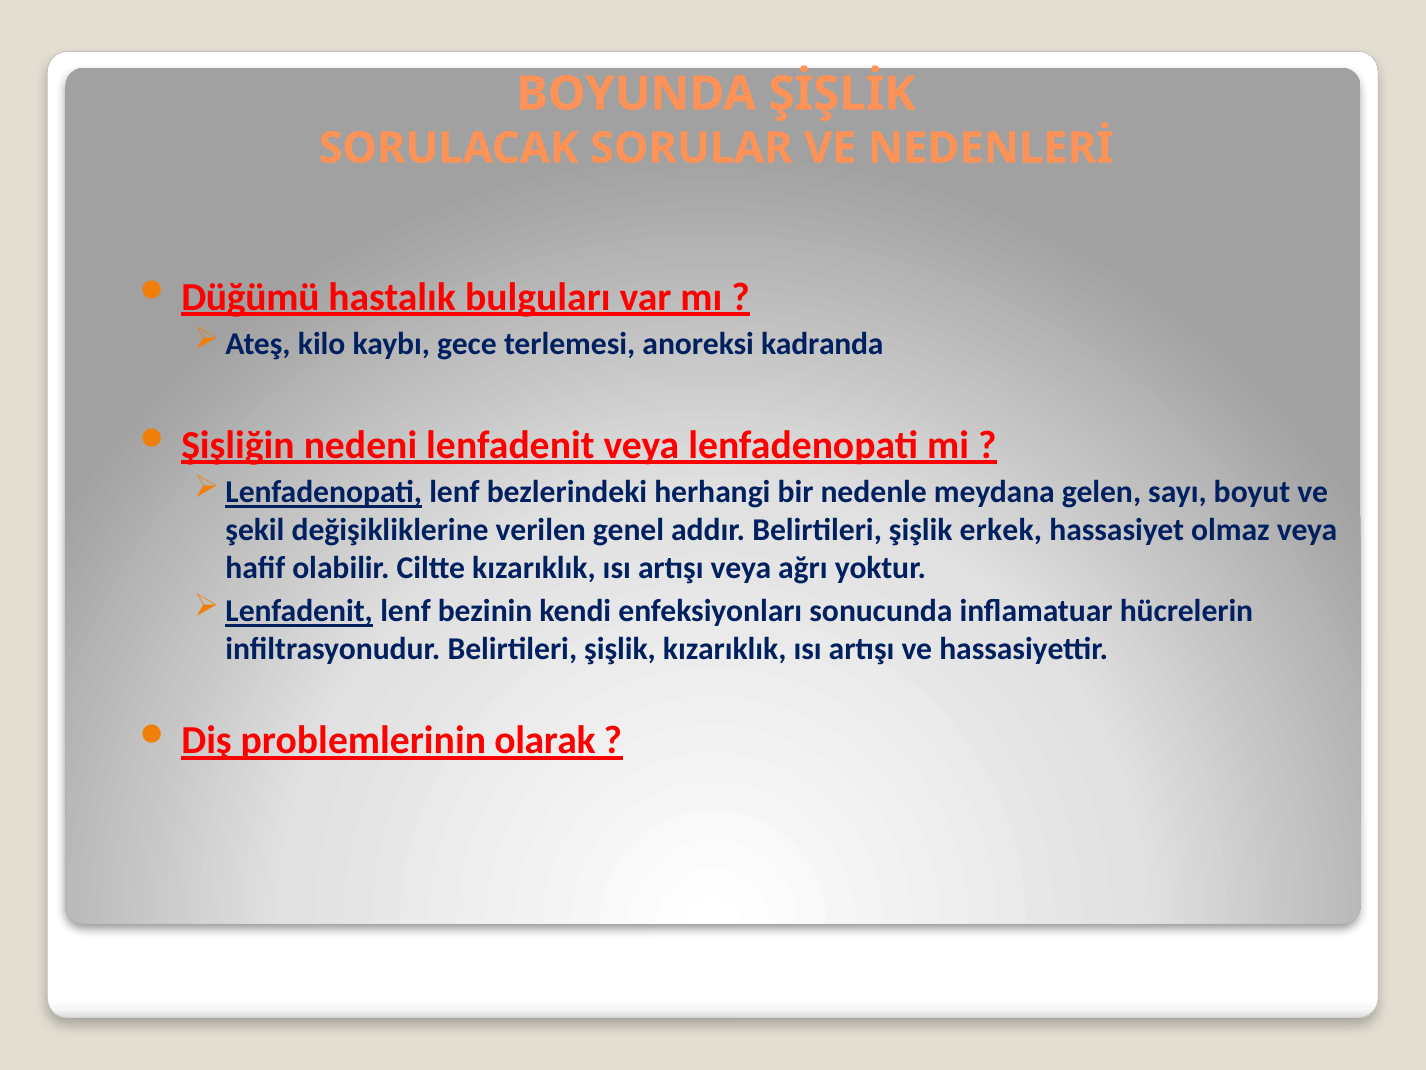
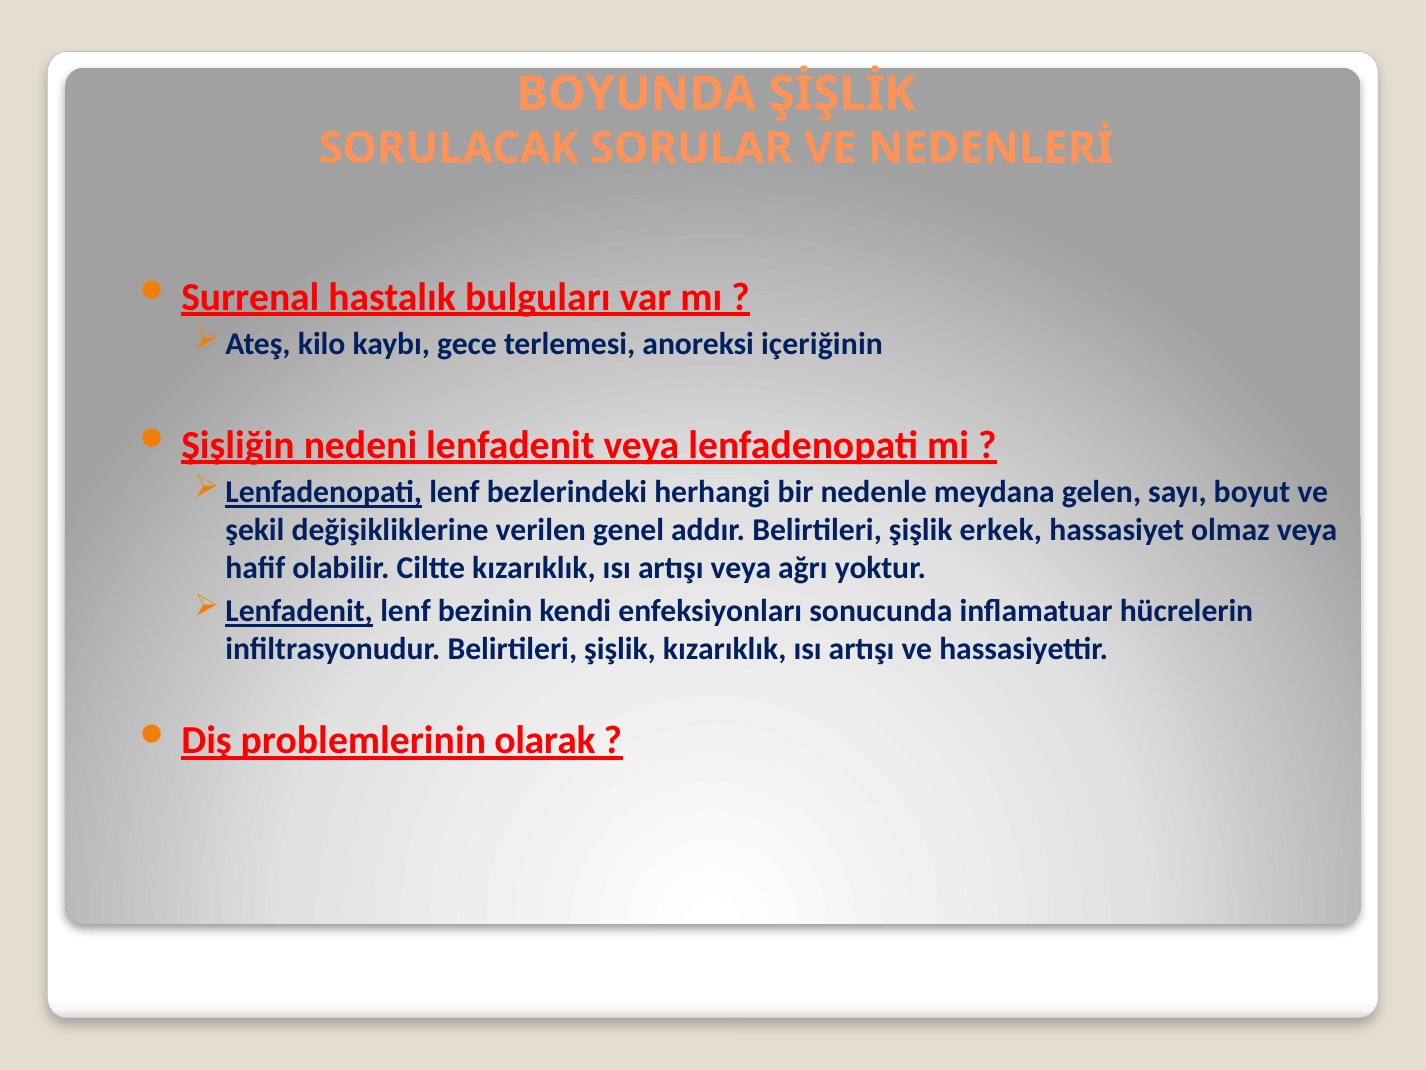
Düğümü: Düğümü -> Surrenal
kadranda: kadranda -> içeriğinin
